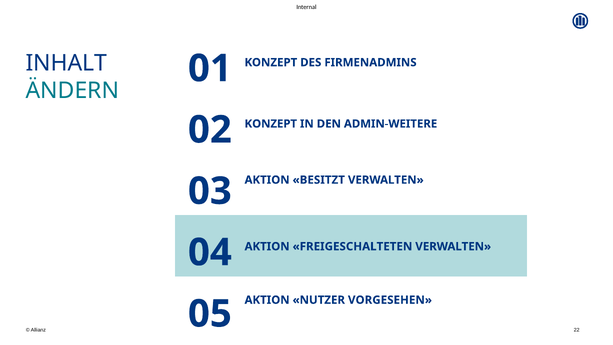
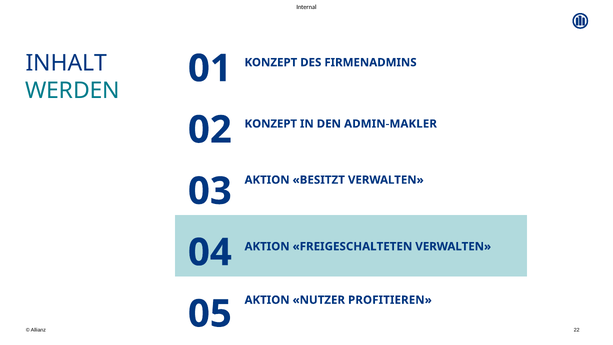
ÄNDERN: ÄNDERN -> WERDEN
ADMIN-WEITERE: ADMIN-WEITERE -> ADMIN-MAKLER
VORGESEHEN: VORGESEHEN -> PROFITIEREN
